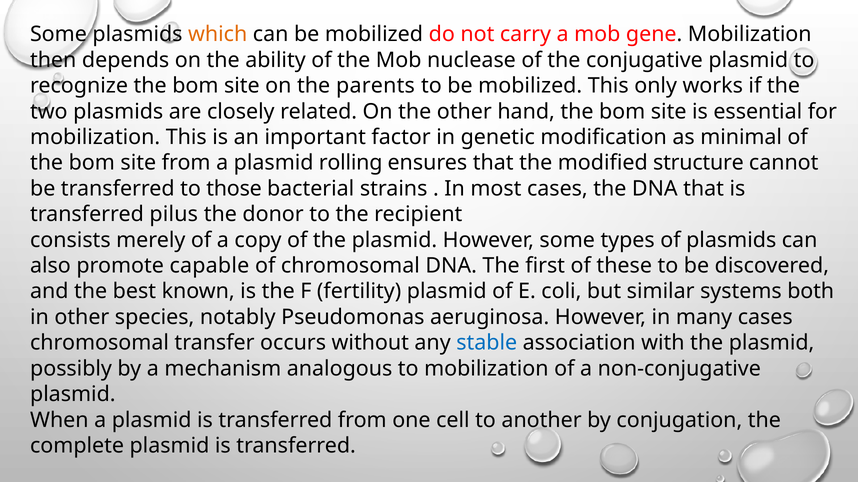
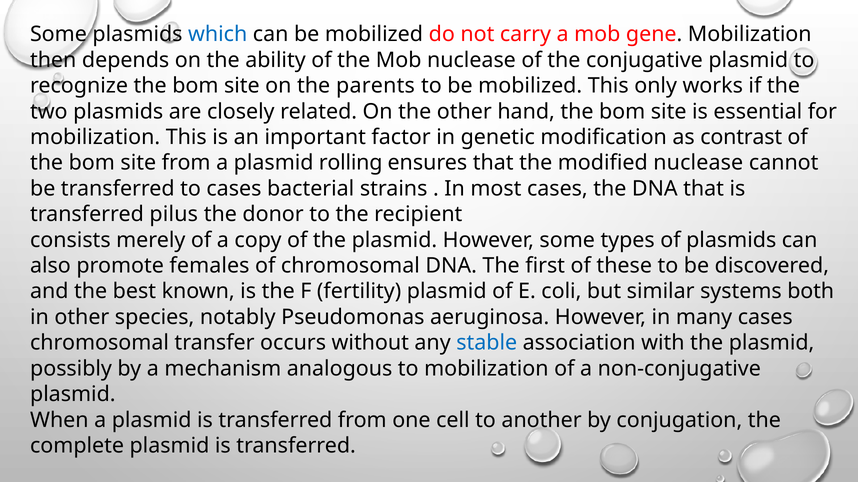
which colour: orange -> blue
minimal: minimal -> contrast
modified structure: structure -> nuclease
to those: those -> cases
capable: capable -> females
